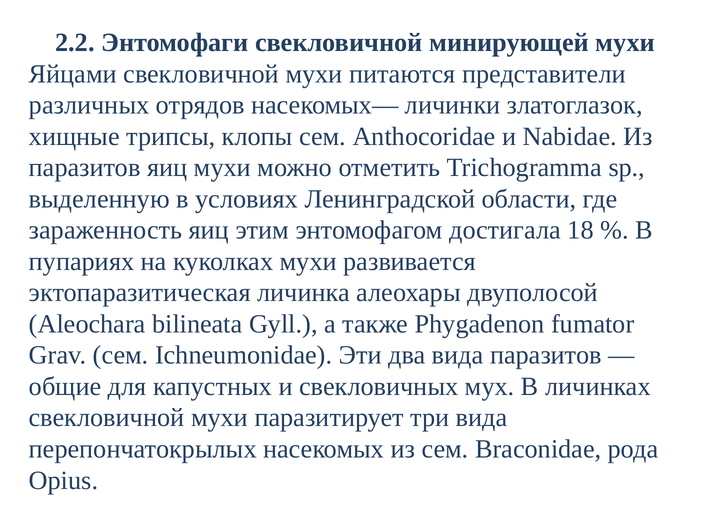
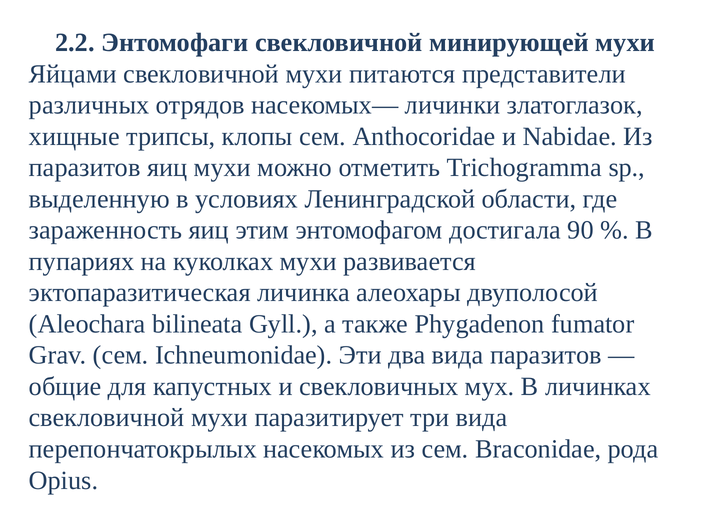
18: 18 -> 90
